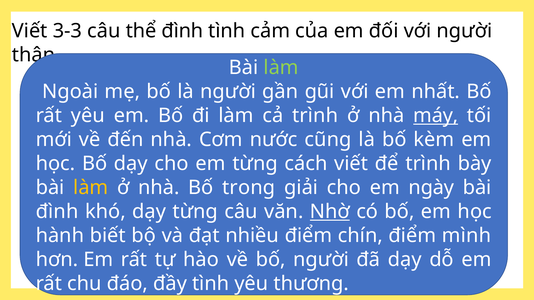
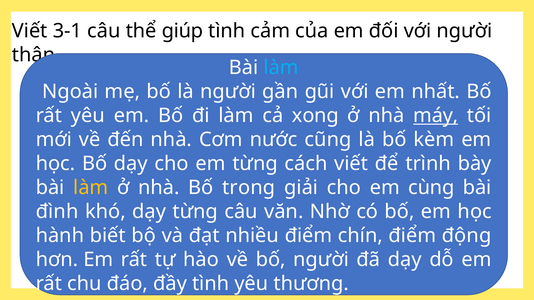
3-3: 3-3 -> 3-1
thể đình: đình -> giúp
làm at (281, 68) colour: light green -> light blue
cả trình: trình -> xong
ngày: ngày -> cùng
Nhờ underline: present -> none
mình: mình -> động
